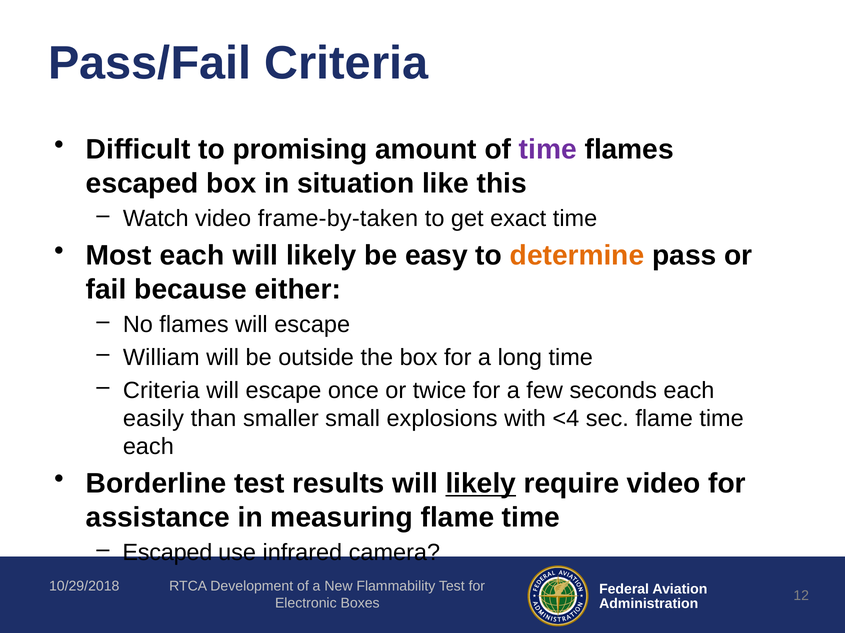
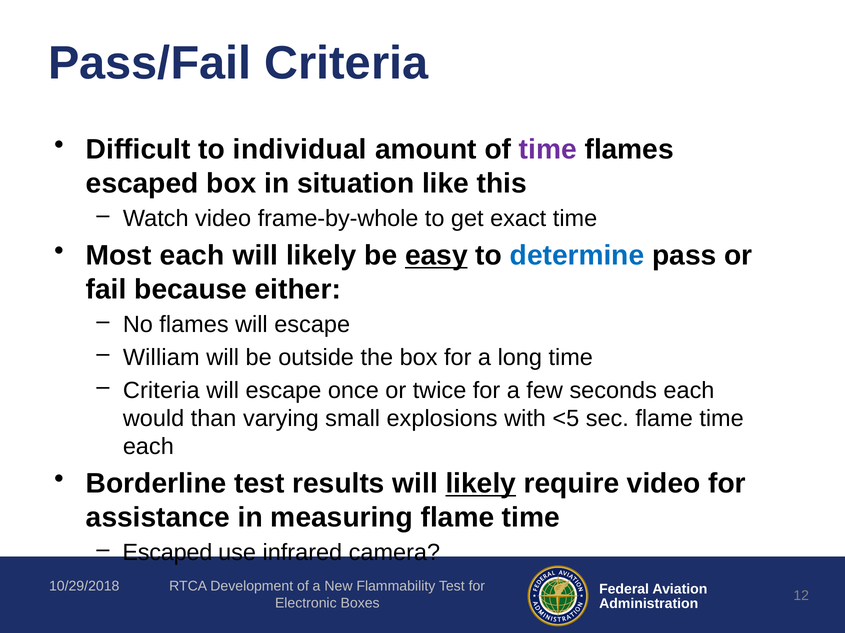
promising: promising -> individual
frame-by-taken: frame-by-taken -> frame-by-whole
easy underline: none -> present
determine colour: orange -> blue
easily: easily -> would
smaller: smaller -> varying
<4: <4 -> <5
